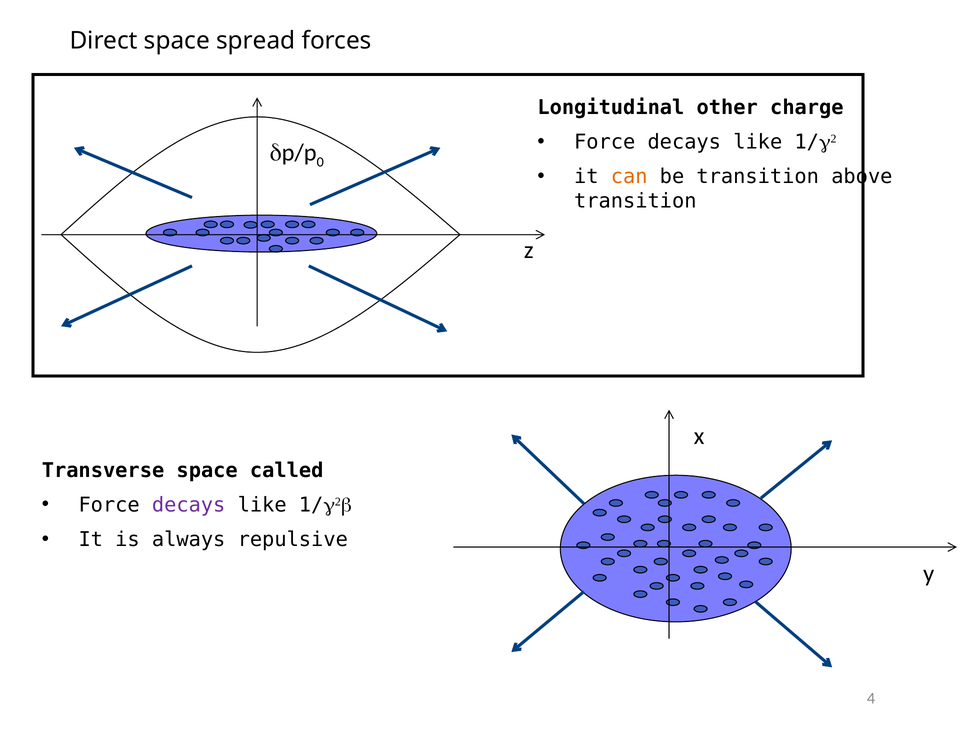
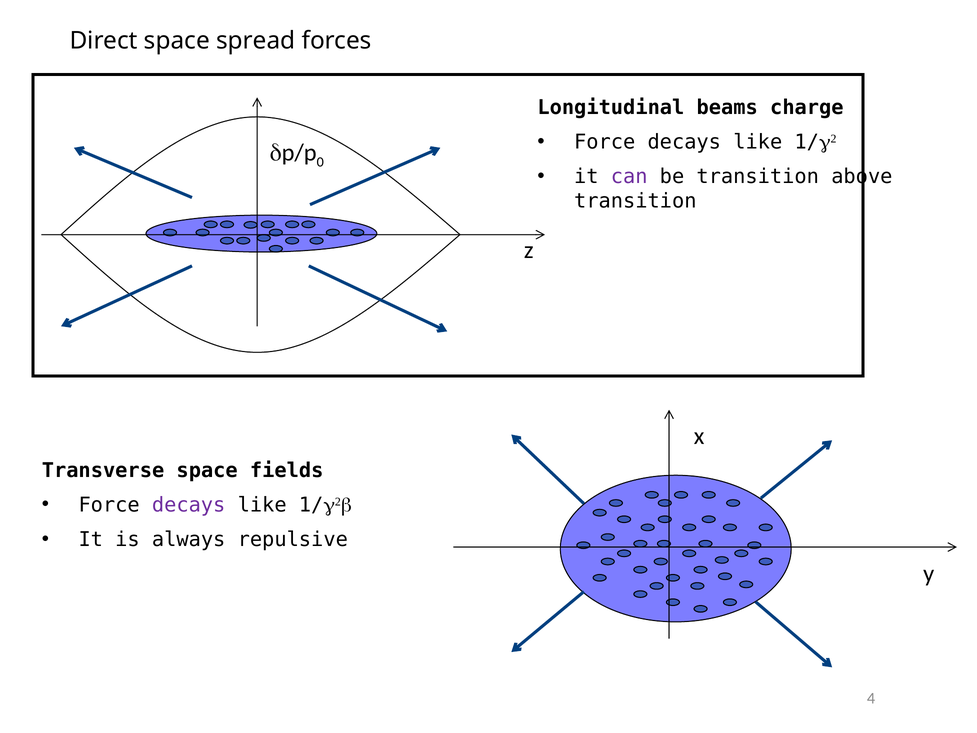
other: other -> beams
can colour: orange -> purple
called: called -> fields
